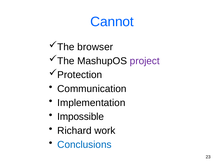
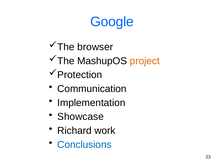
Cannot: Cannot -> Google
project colour: purple -> orange
Impossible: Impossible -> Showcase
